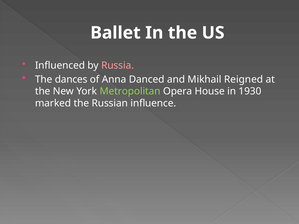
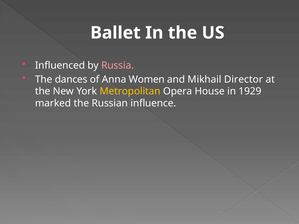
Danced: Danced -> Women
Reigned: Reigned -> Director
Metropolitan colour: light green -> yellow
1930: 1930 -> 1929
